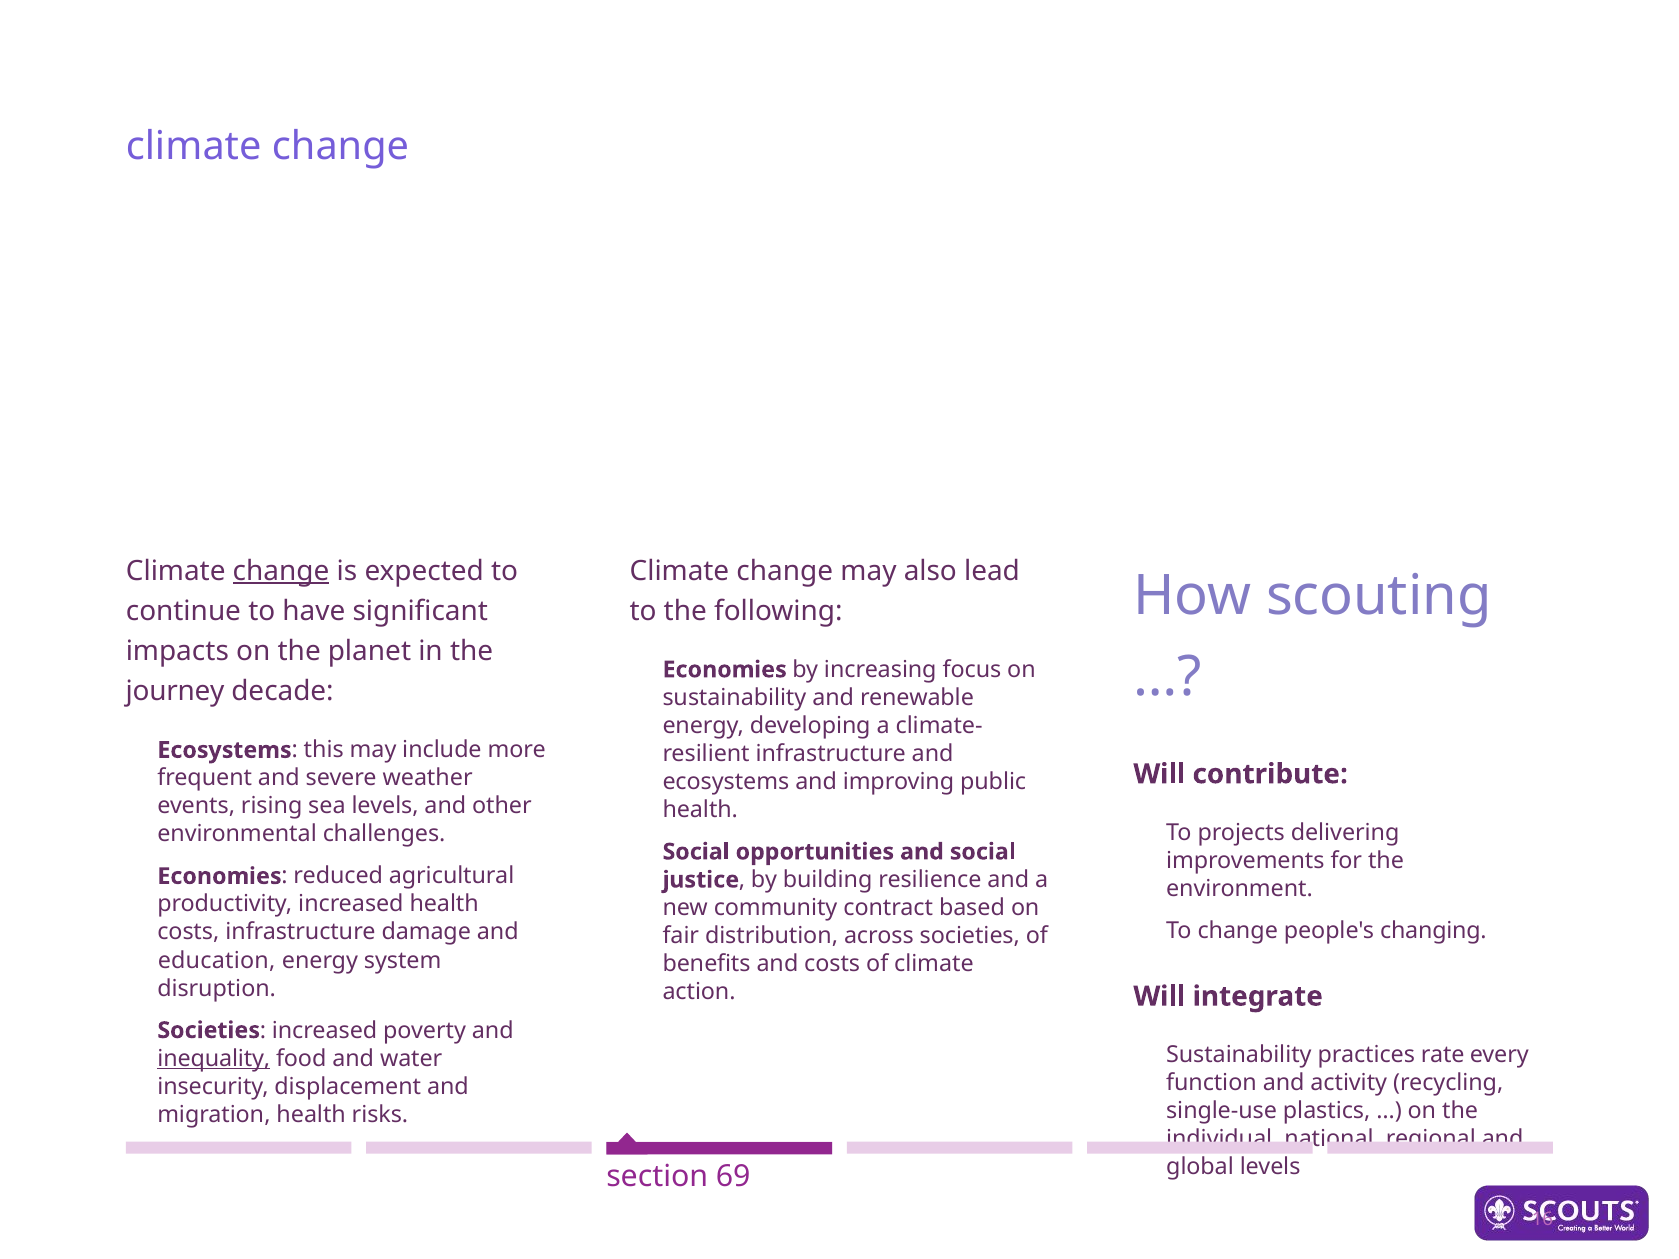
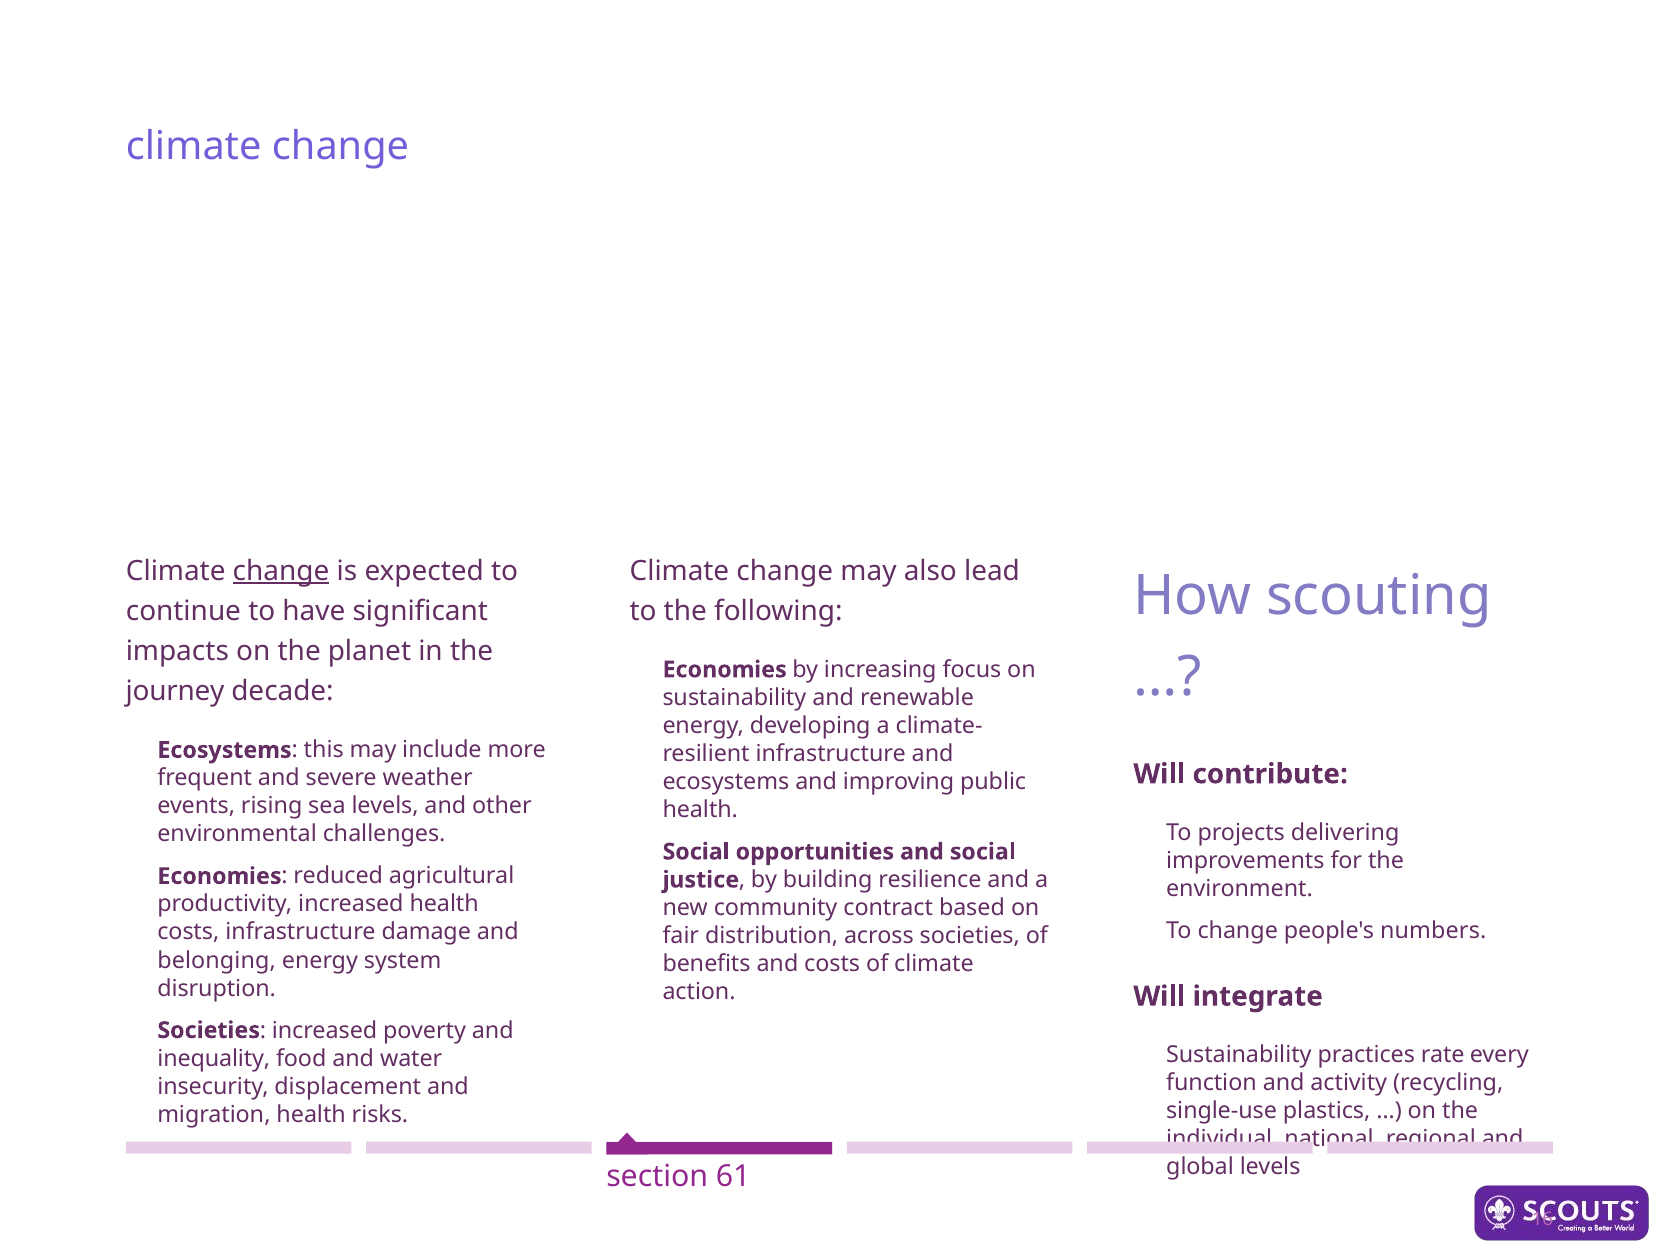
changing: changing -> numbers
education: education -> belonging
inequality underline: present -> none
69: 69 -> 61
